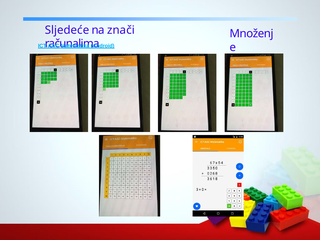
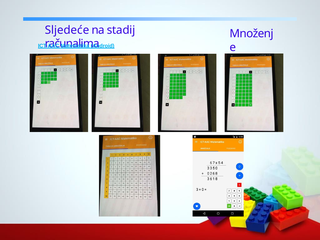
znači: znači -> stadij
